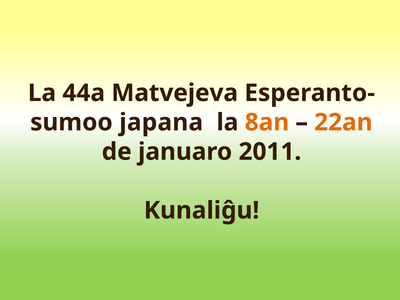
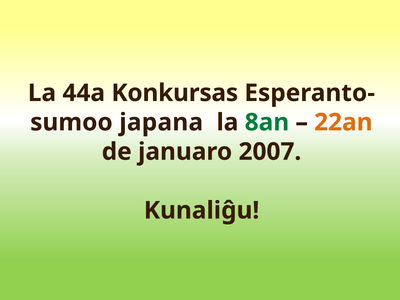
Matvejeva: Matvejeva -> Konkursas
8an colour: orange -> green
2011: 2011 -> 2007
